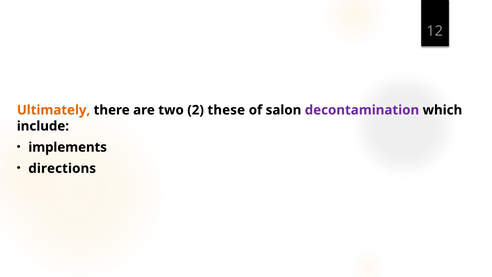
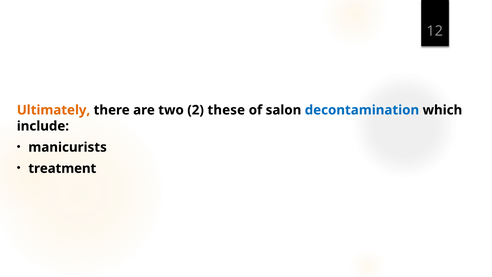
decontamination colour: purple -> blue
implements: implements -> manicurists
directions: directions -> treatment
